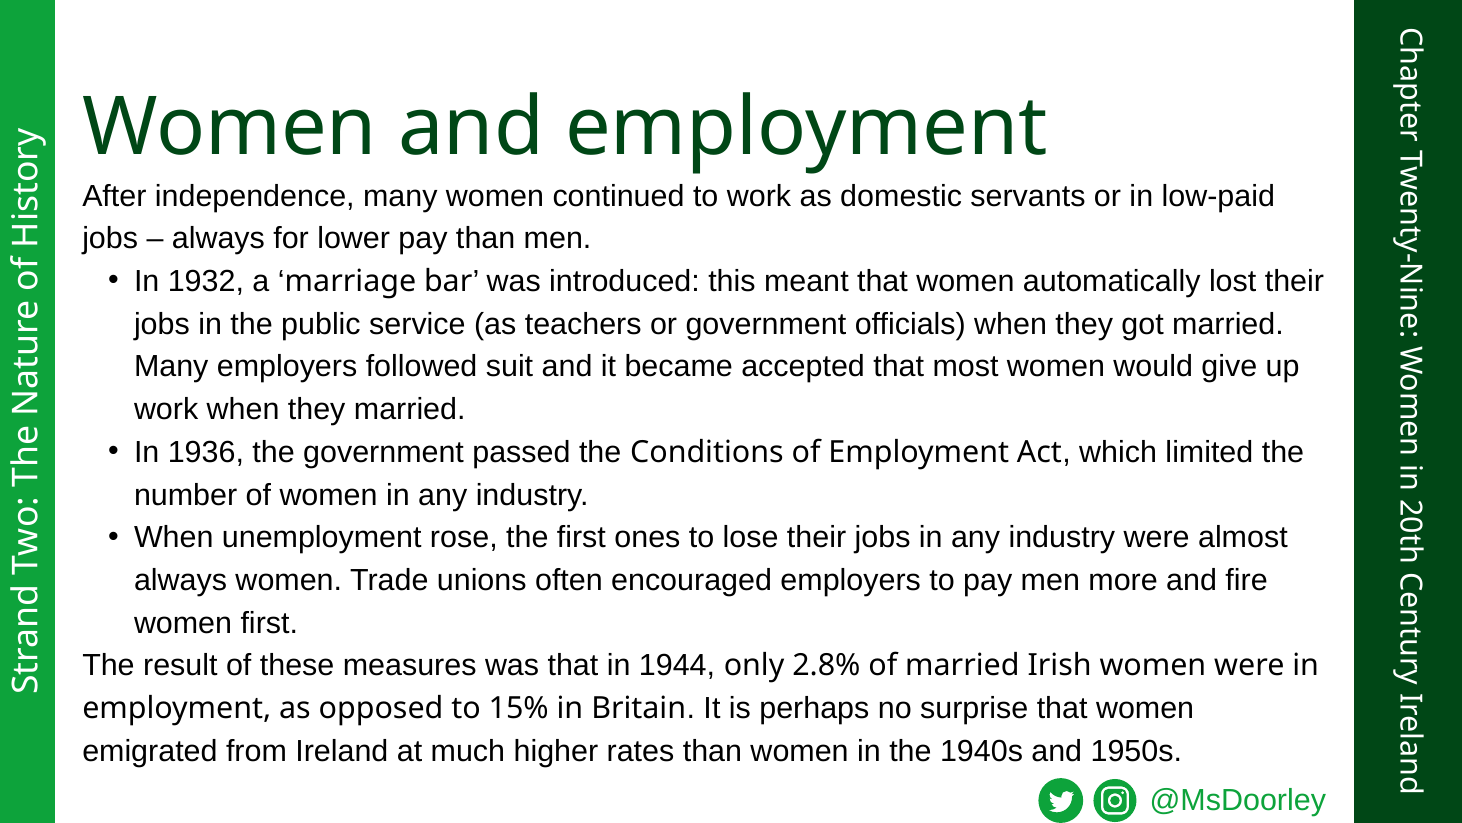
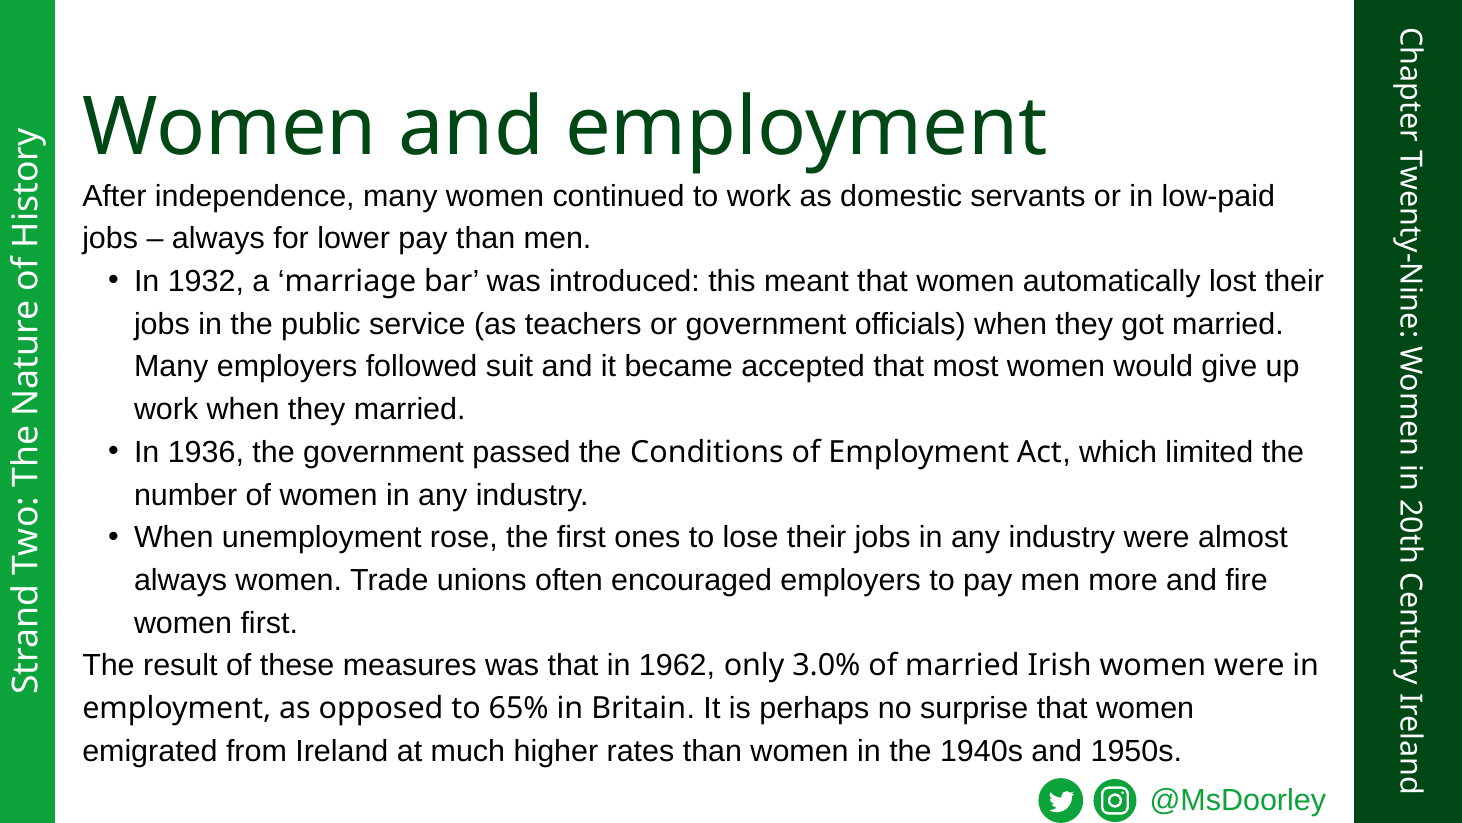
1944: 1944 -> 1962
2.8%: 2.8% -> 3.0%
15%: 15% -> 65%
